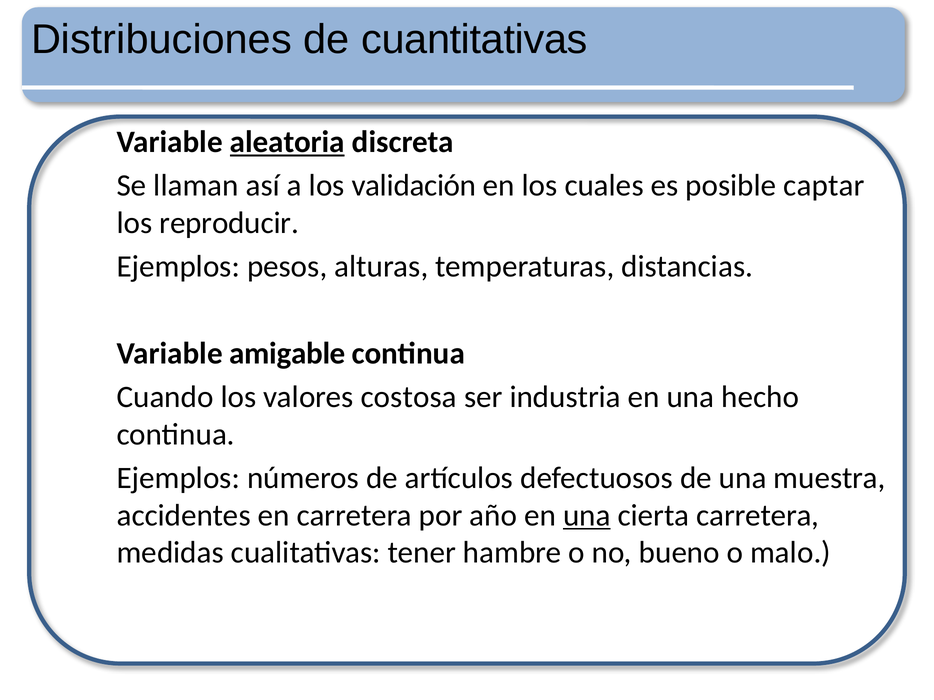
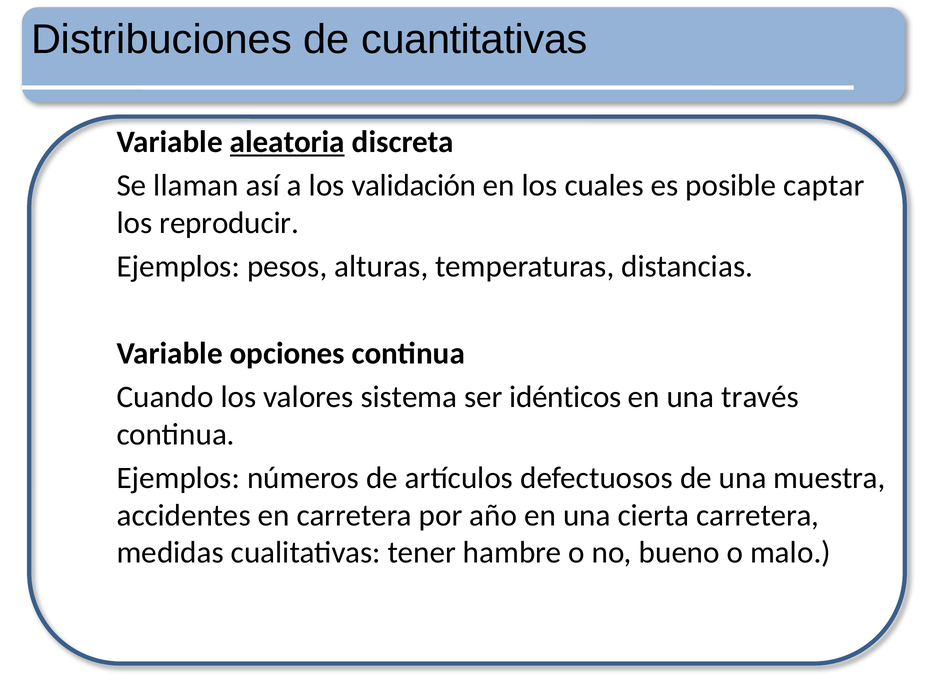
amigable: amigable -> opciones
costosa: costosa -> sistema
industria: industria -> idénticos
hecho: hecho -> través
una at (587, 516) underline: present -> none
